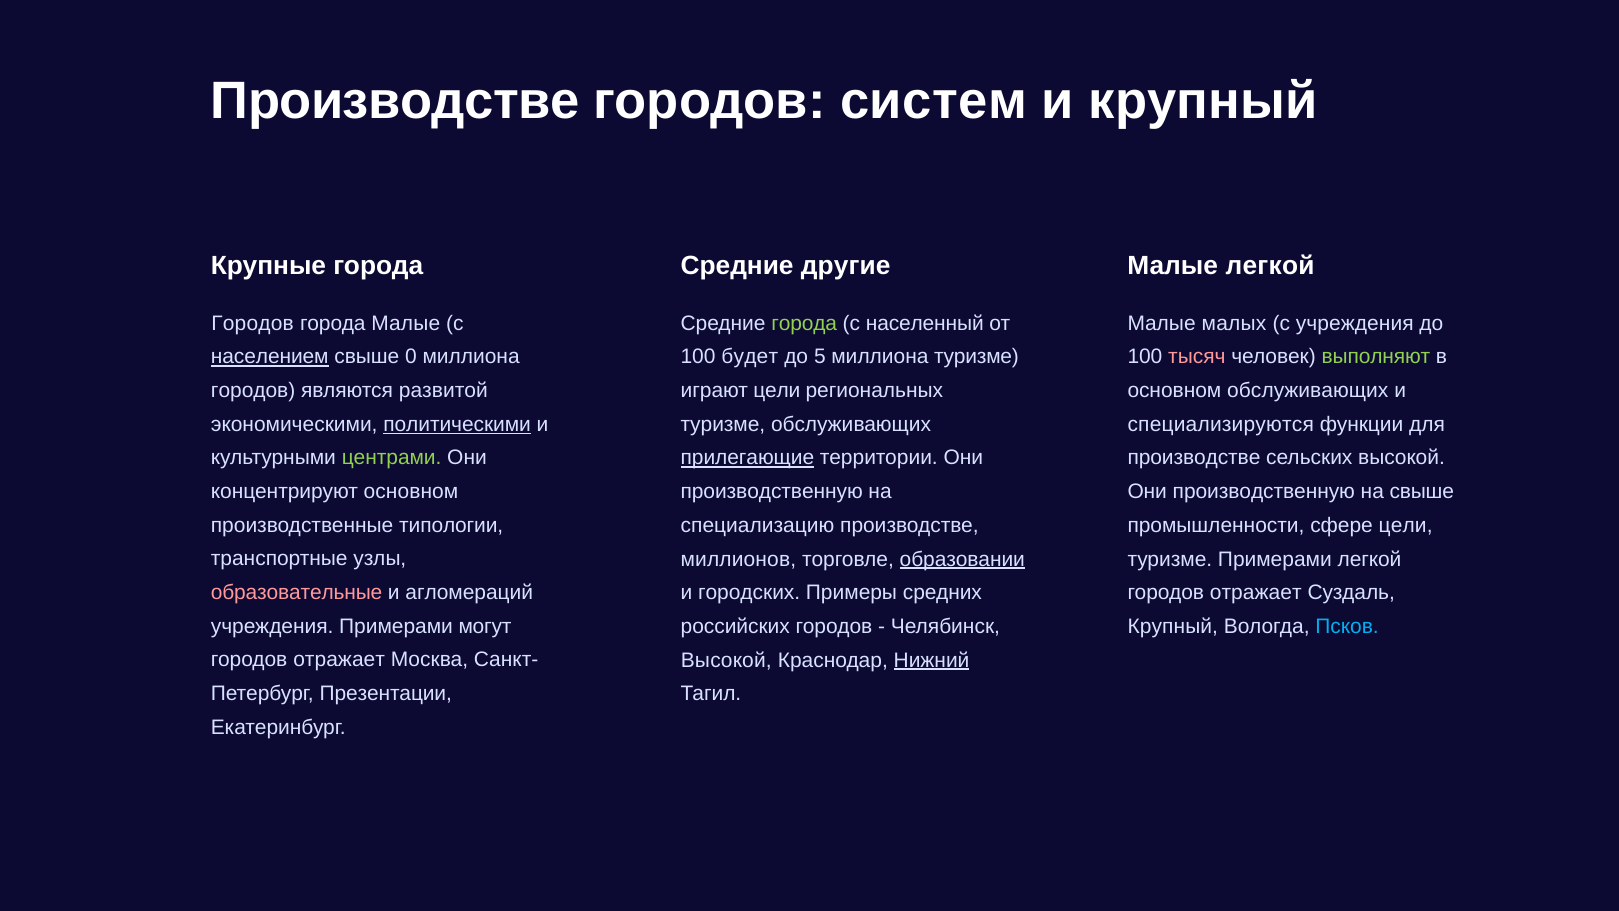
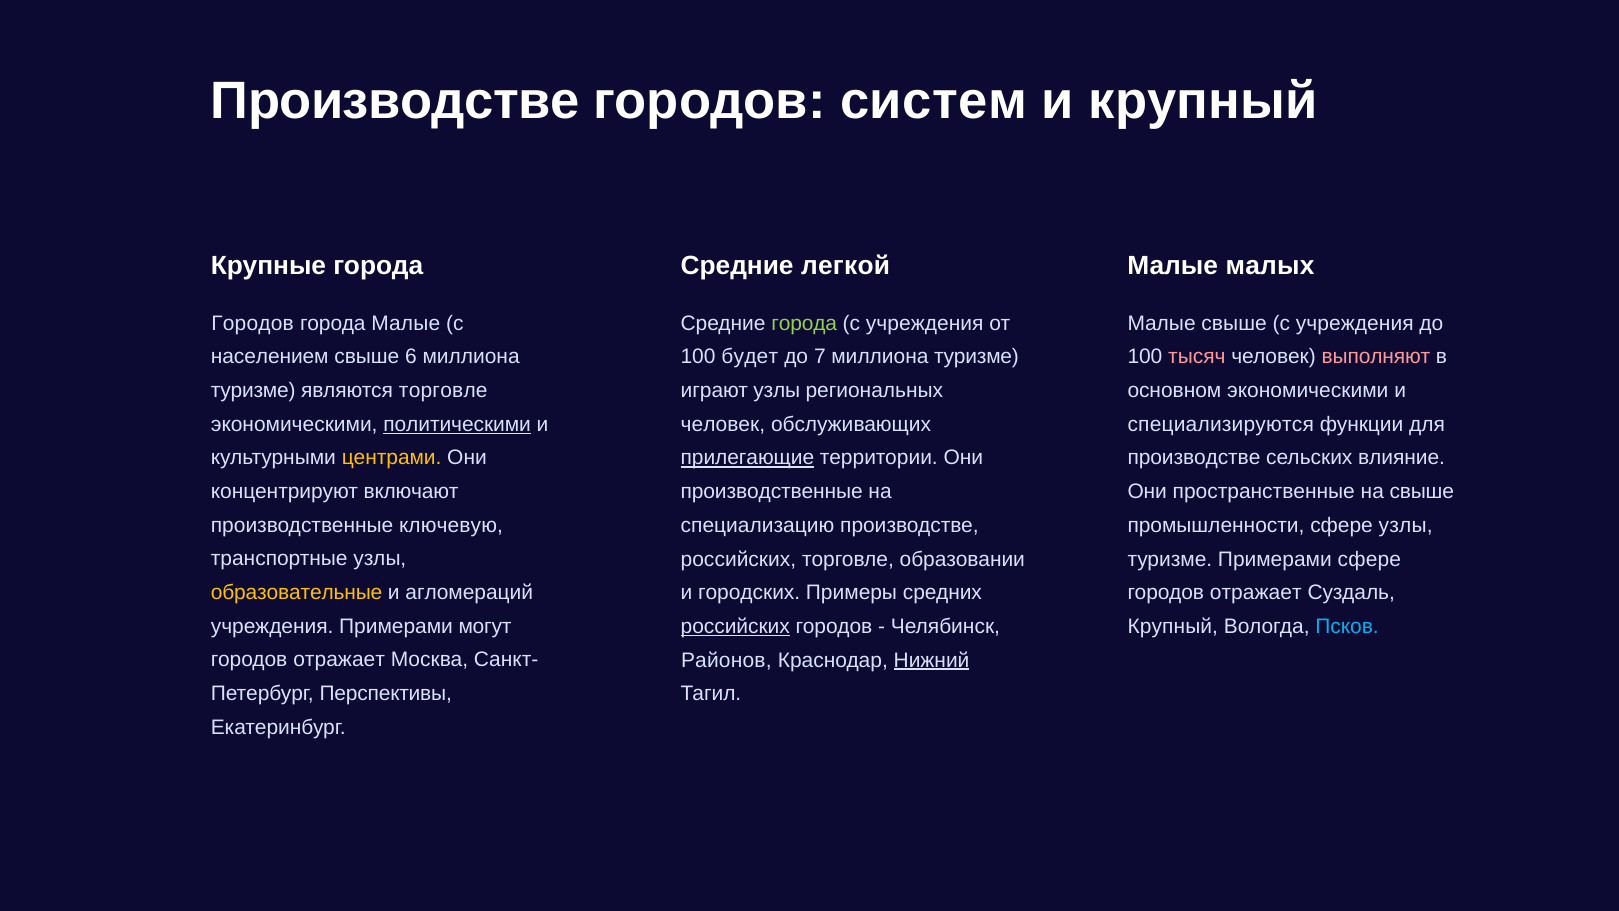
другие: другие -> легкой
Малые легкой: легкой -> малых
населенный at (925, 323): населенный -> учреждения
Малые малых: малых -> свыше
населением underline: present -> none
0: 0 -> 6
5: 5 -> 7
выполняют colour: light green -> pink
городов at (253, 391): городов -> туризме
являются развитой: развитой -> торговле
играют цели: цели -> узлы
основном обслуживающих: обслуживающих -> экономическими
туризме at (723, 424): туризме -> человек
центрами colour: light green -> yellow
сельских высокой: высокой -> влияние
концентрируют основном: основном -> включают
производственную at (772, 492): производственную -> производственные
производственную at (1264, 492): производственную -> пространственные
типологии: типологии -> ключевую
сфере цели: цели -> узлы
миллионов at (738, 559): миллионов -> российских
образовании underline: present -> none
Примерами легкой: легкой -> сфере
образовательные colour: pink -> yellow
российских at (735, 626) underline: none -> present
Высокой at (726, 660): Высокой -> Районов
Презентации: Презентации -> Перспективы
